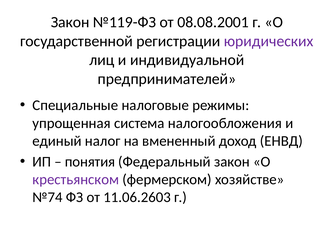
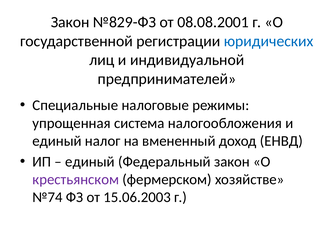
№119-ФЗ: №119-ФЗ -> №829-ФЗ
юридических colour: purple -> blue
понятия at (90, 161): понятия -> единый
11.06.2603: 11.06.2603 -> 15.06.2003
